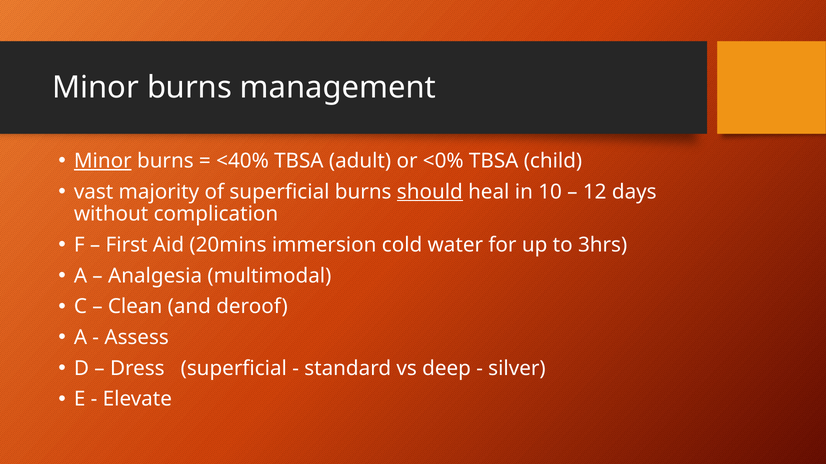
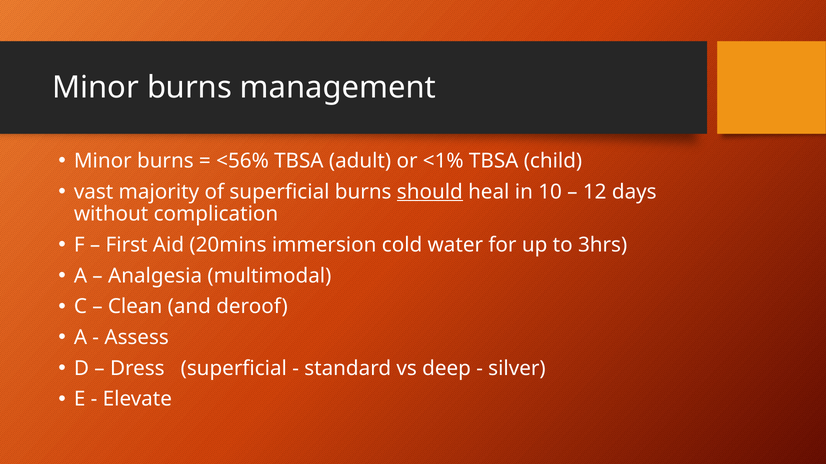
Minor at (103, 161) underline: present -> none
<40%: <40% -> <56%
<0%: <0% -> <1%
